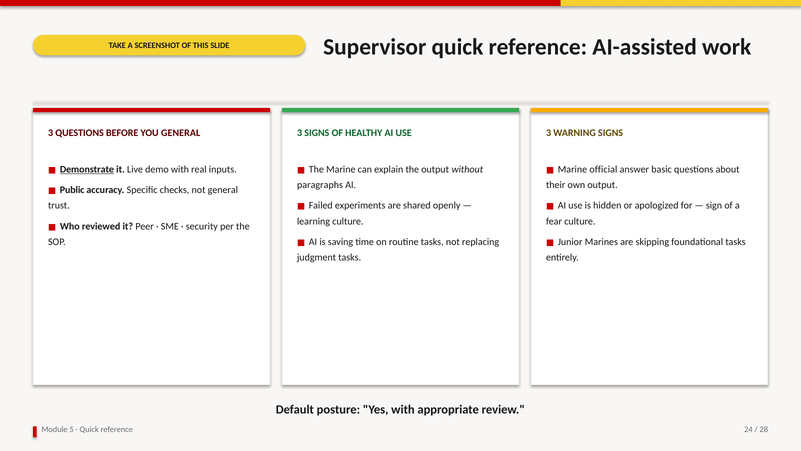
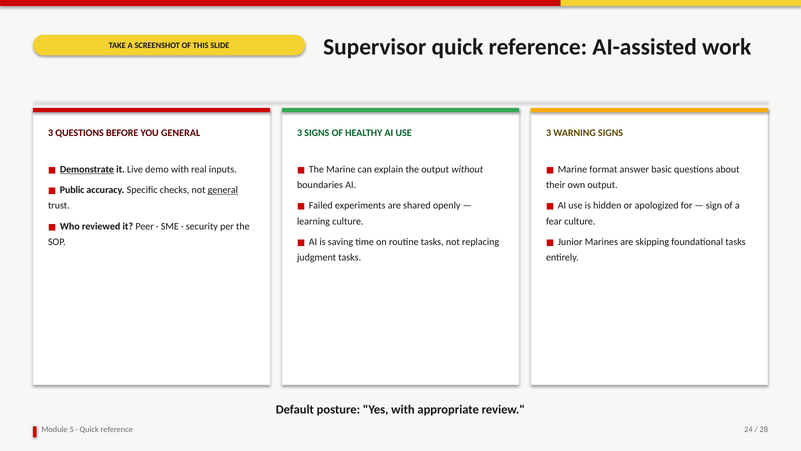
official: official -> format
paragraphs: paragraphs -> boundaries
general at (223, 190) underline: none -> present
